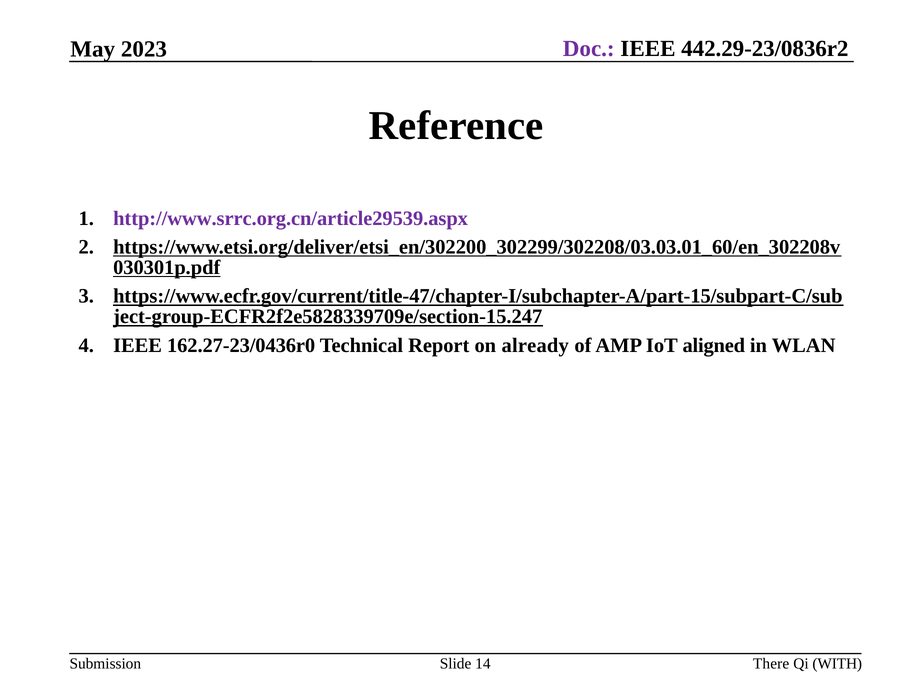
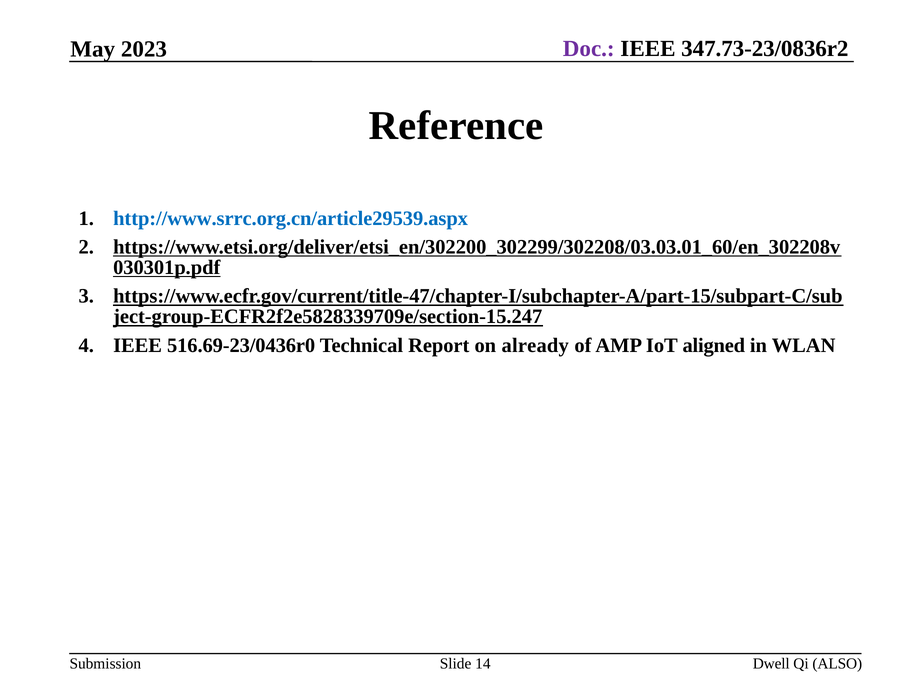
442.29-23/0836r2: 442.29-23/0836r2 -> 347.73-23/0836r2
http://www.srrc.org.cn/article29539.aspx colour: purple -> blue
162.27-23/0436r0: 162.27-23/0436r0 -> 516.69-23/0436r0
There: There -> Dwell
WITH: WITH -> ALSO
